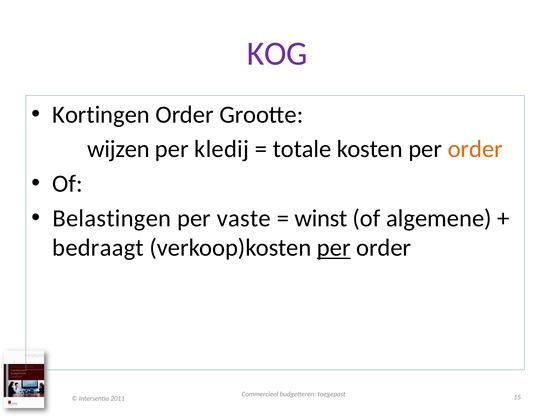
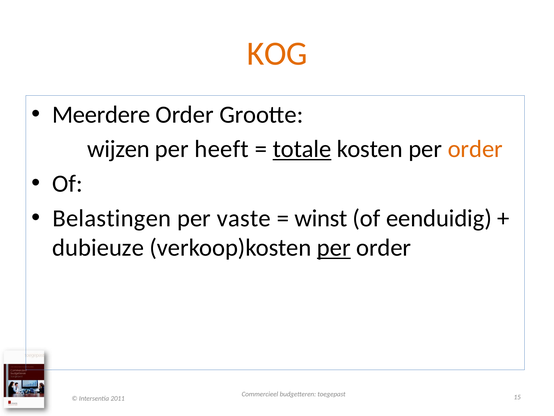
KOG colour: purple -> orange
Kortingen: Kortingen -> Meerdere
kledij: kledij -> heeft
totale underline: none -> present
algemene: algemene -> eenduidig
bedraagt: bedraagt -> dubieuze
